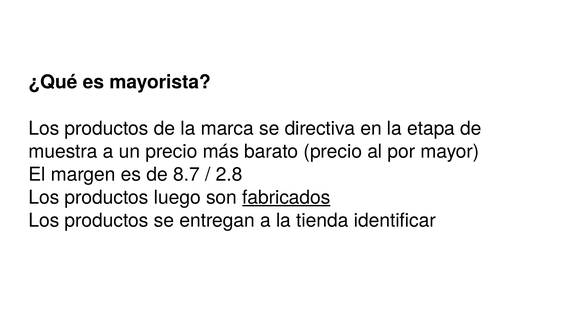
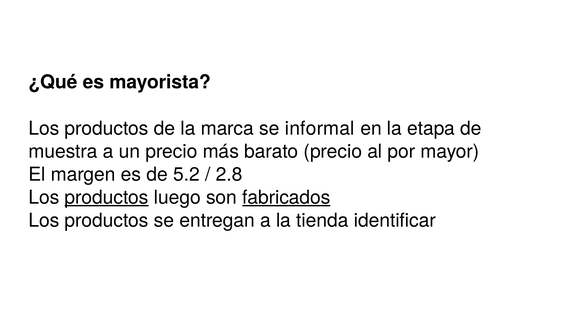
directiva: directiva -> informal
8.7: 8.7 -> 5.2
productos at (107, 197) underline: none -> present
